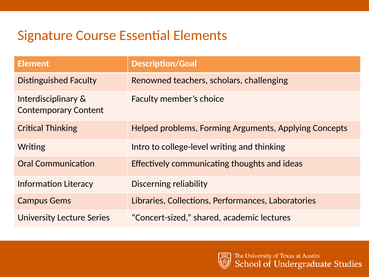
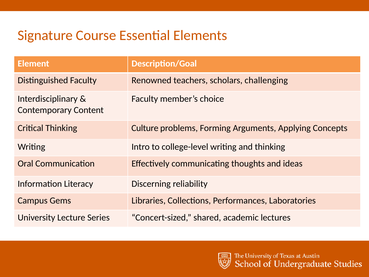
Helped: Helped -> Culture
